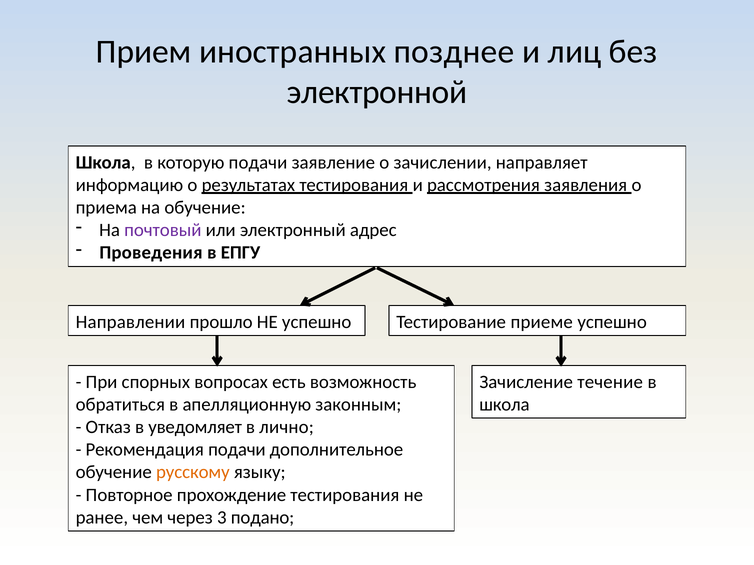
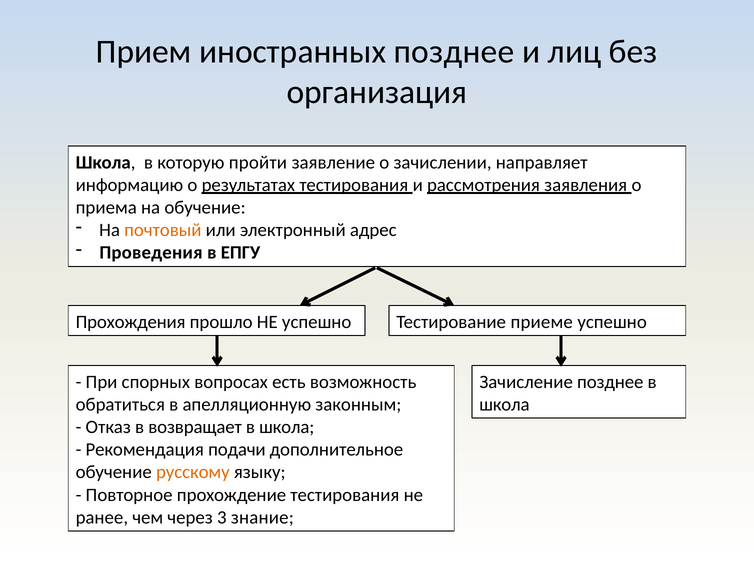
электронной: электронной -> организация
которую подачи: подачи -> пройти
почтовый colour: purple -> orange
Направлении: Направлении -> Прохождения
Зачисление течение: течение -> позднее
уведомляет: уведомляет -> возвращает
лично at (287, 427): лично -> школа
подано: подано -> знание
